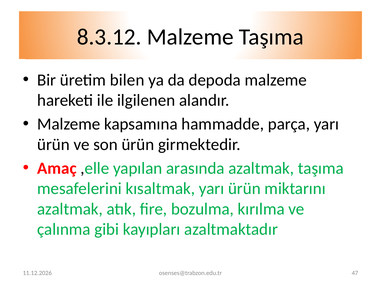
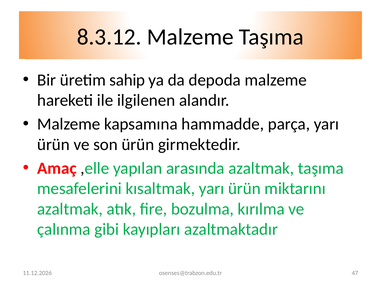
bilen: bilen -> sahip
